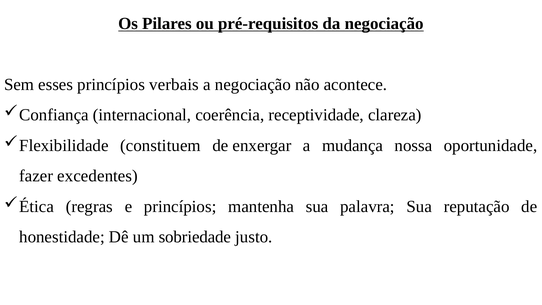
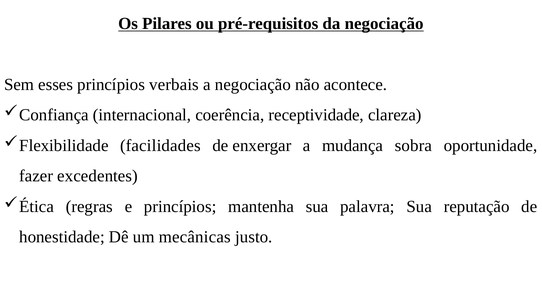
constituem: constituem -> facilidades
nossa: nossa -> sobra
sobriedade: sobriedade -> mecânicas
